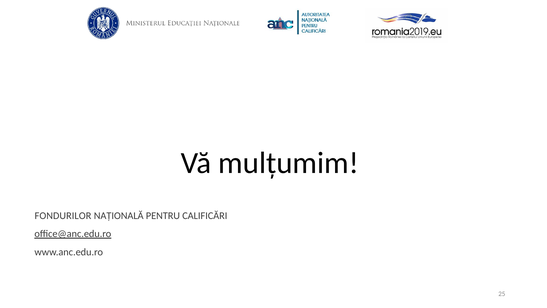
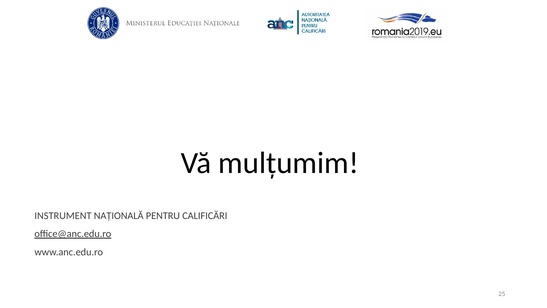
FONDURILOR: FONDURILOR -> INSTRUMENT
